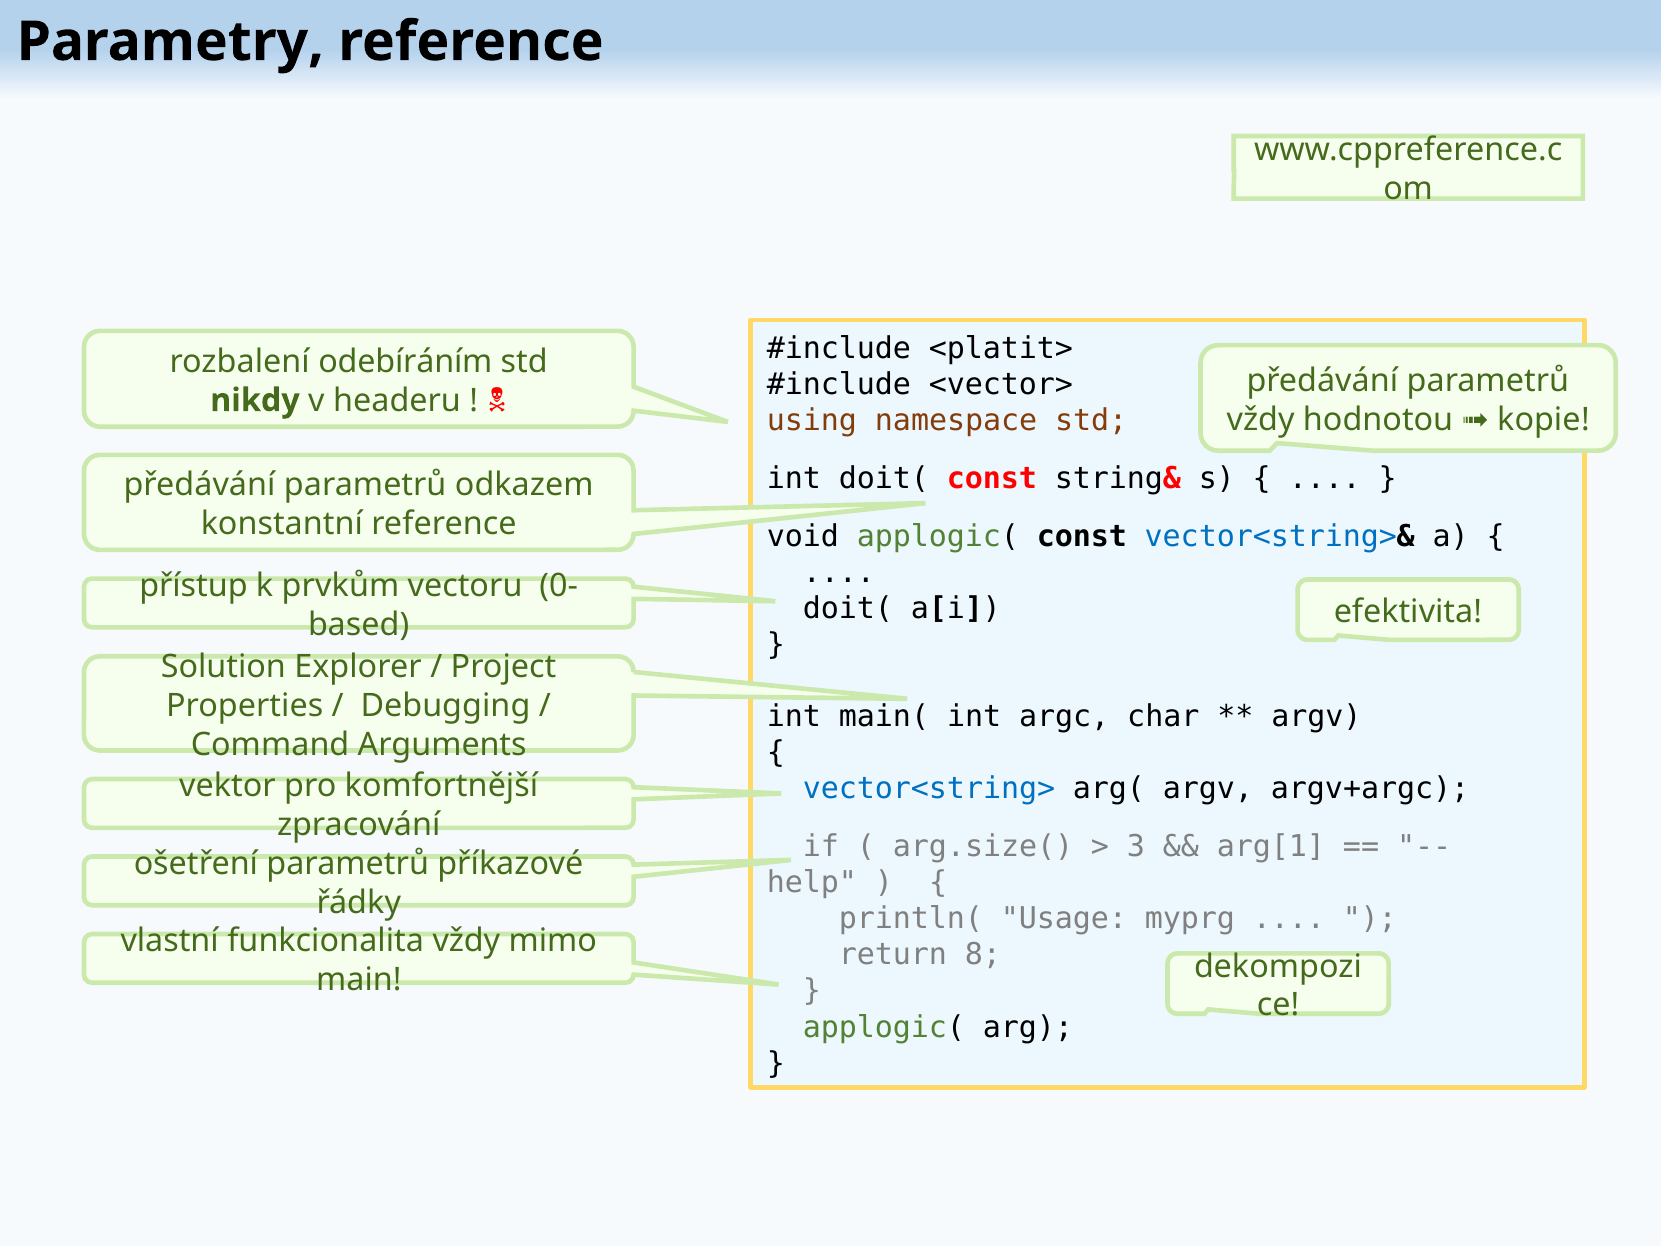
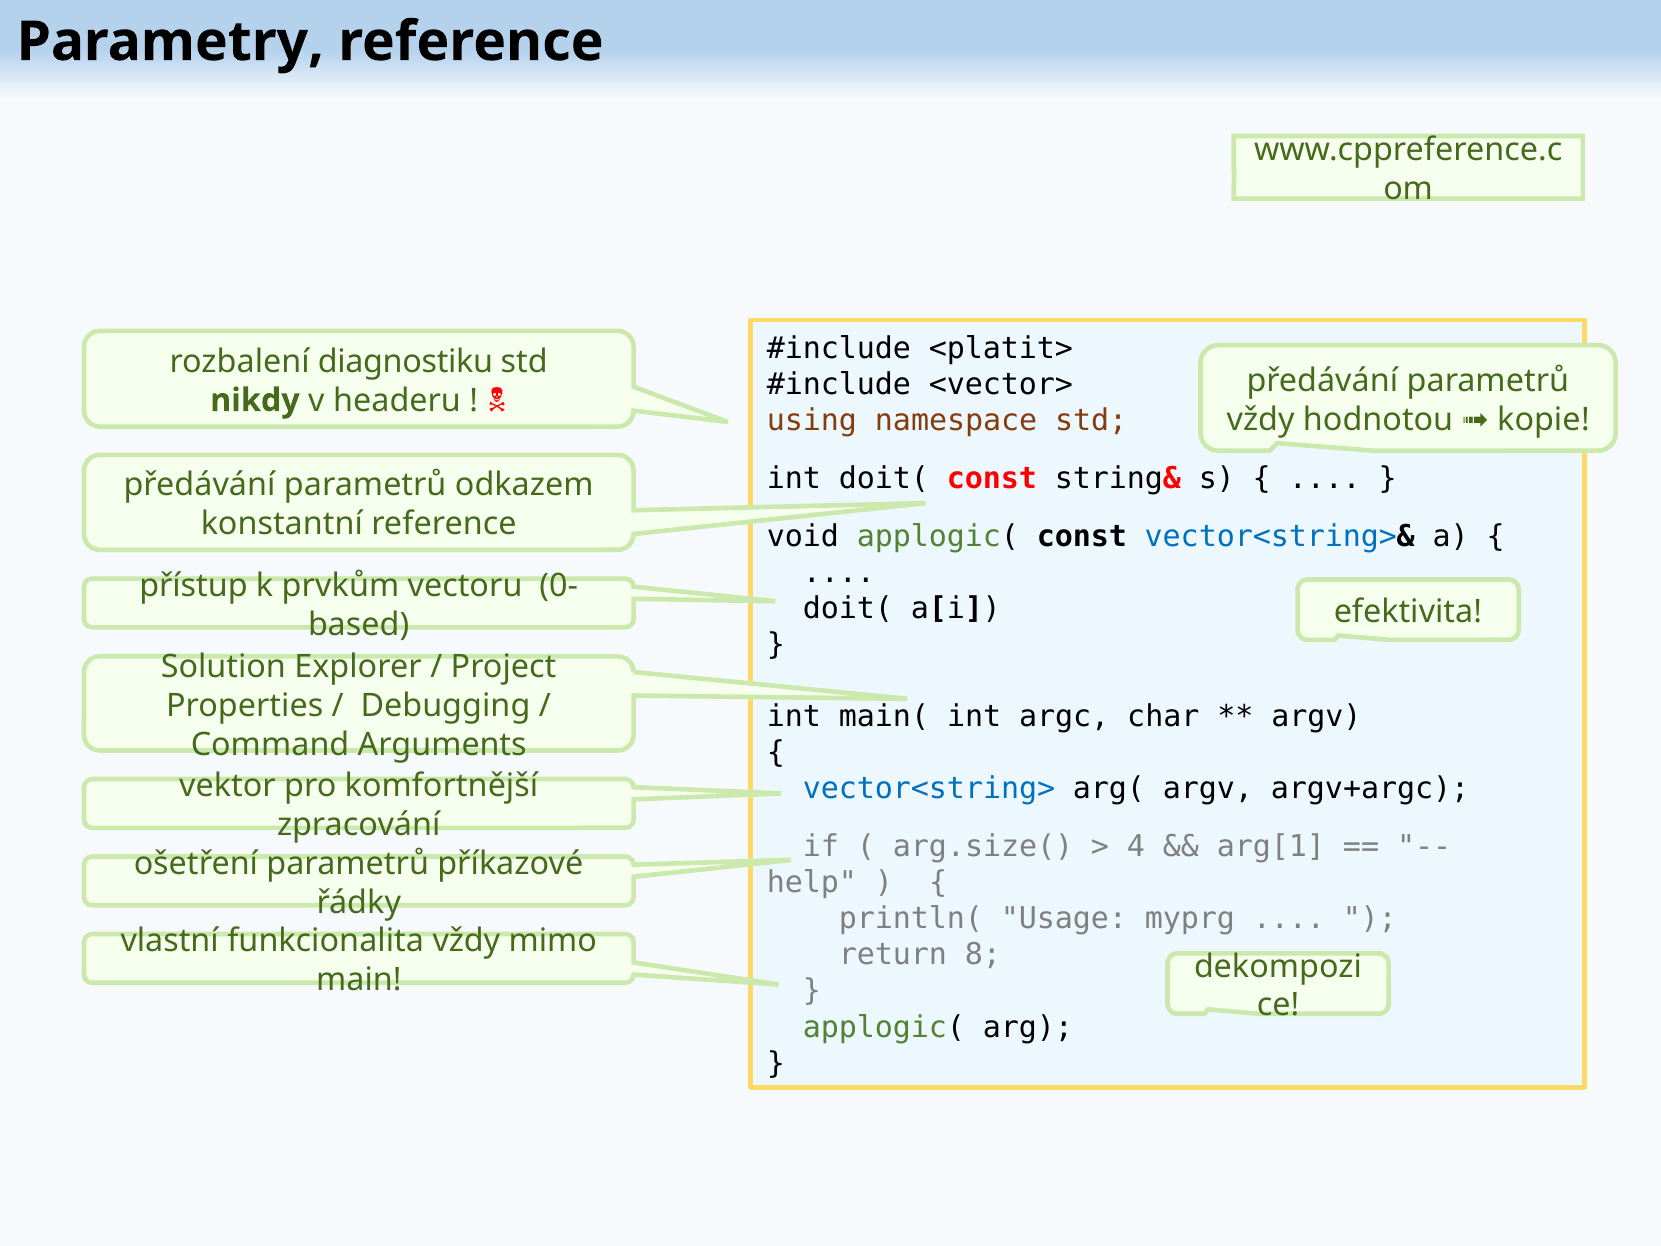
odebíráním: odebíráním -> diagnostiku
3: 3 -> 4
